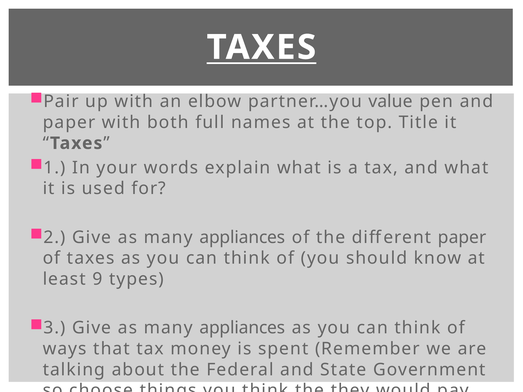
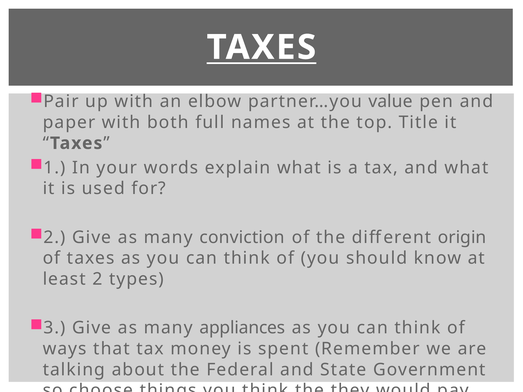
appliances at (242, 237): appliances -> conviction
different paper: paper -> origin
least 9: 9 -> 2
